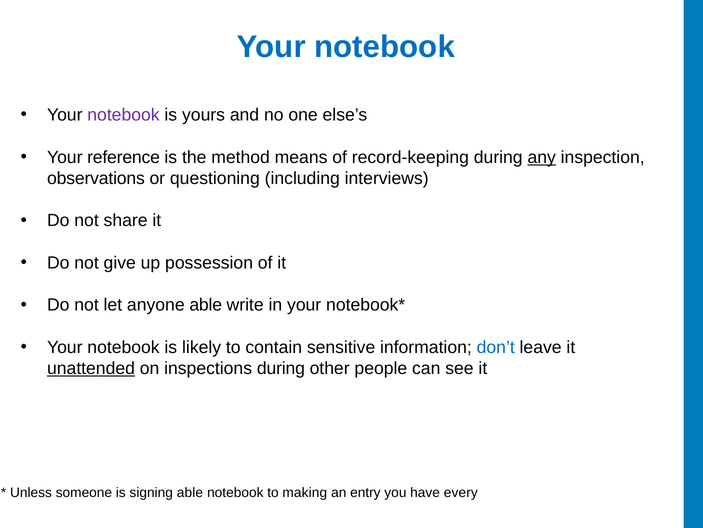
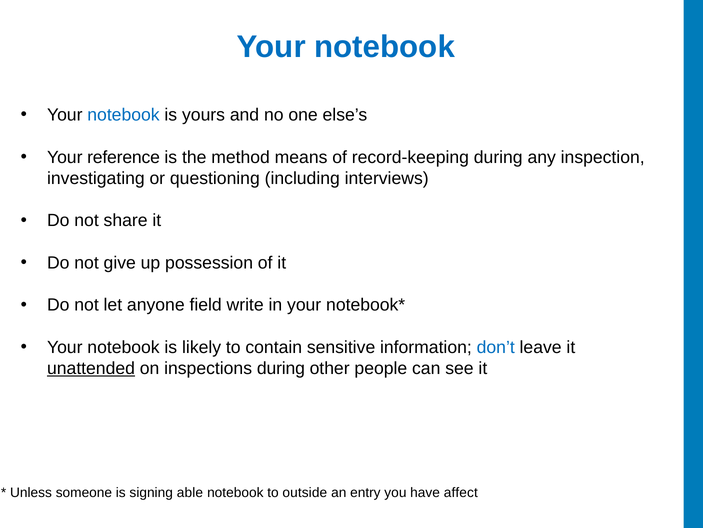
notebook at (123, 115) colour: purple -> blue
any underline: present -> none
observations: observations -> investigating
anyone able: able -> field
making: making -> outside
every: every -> affect
